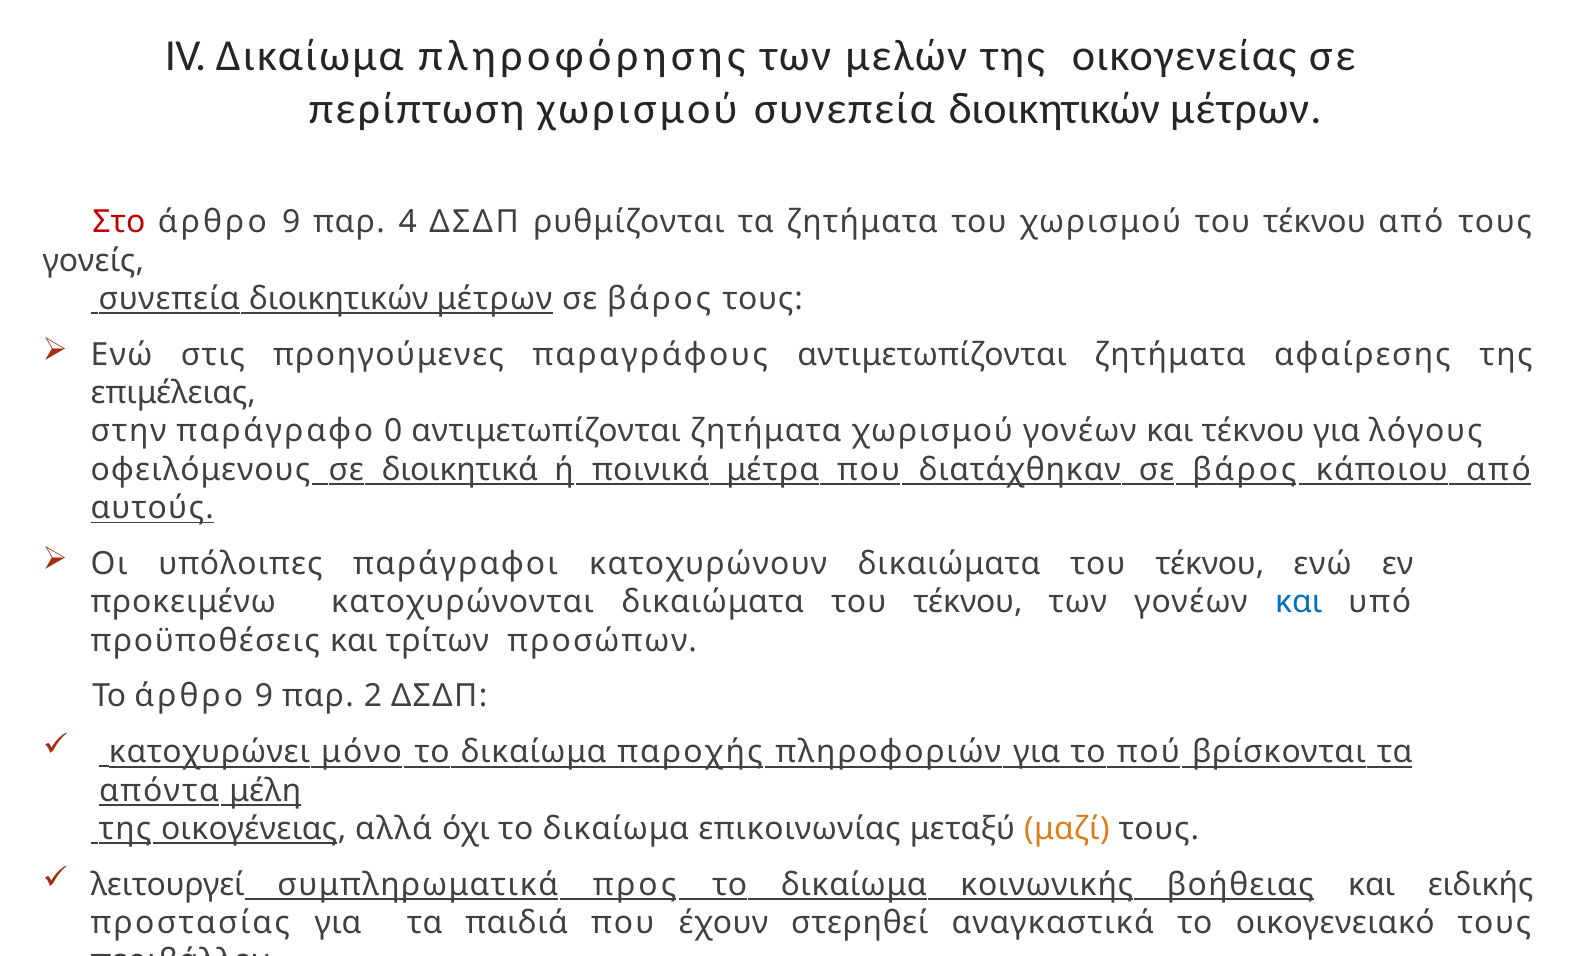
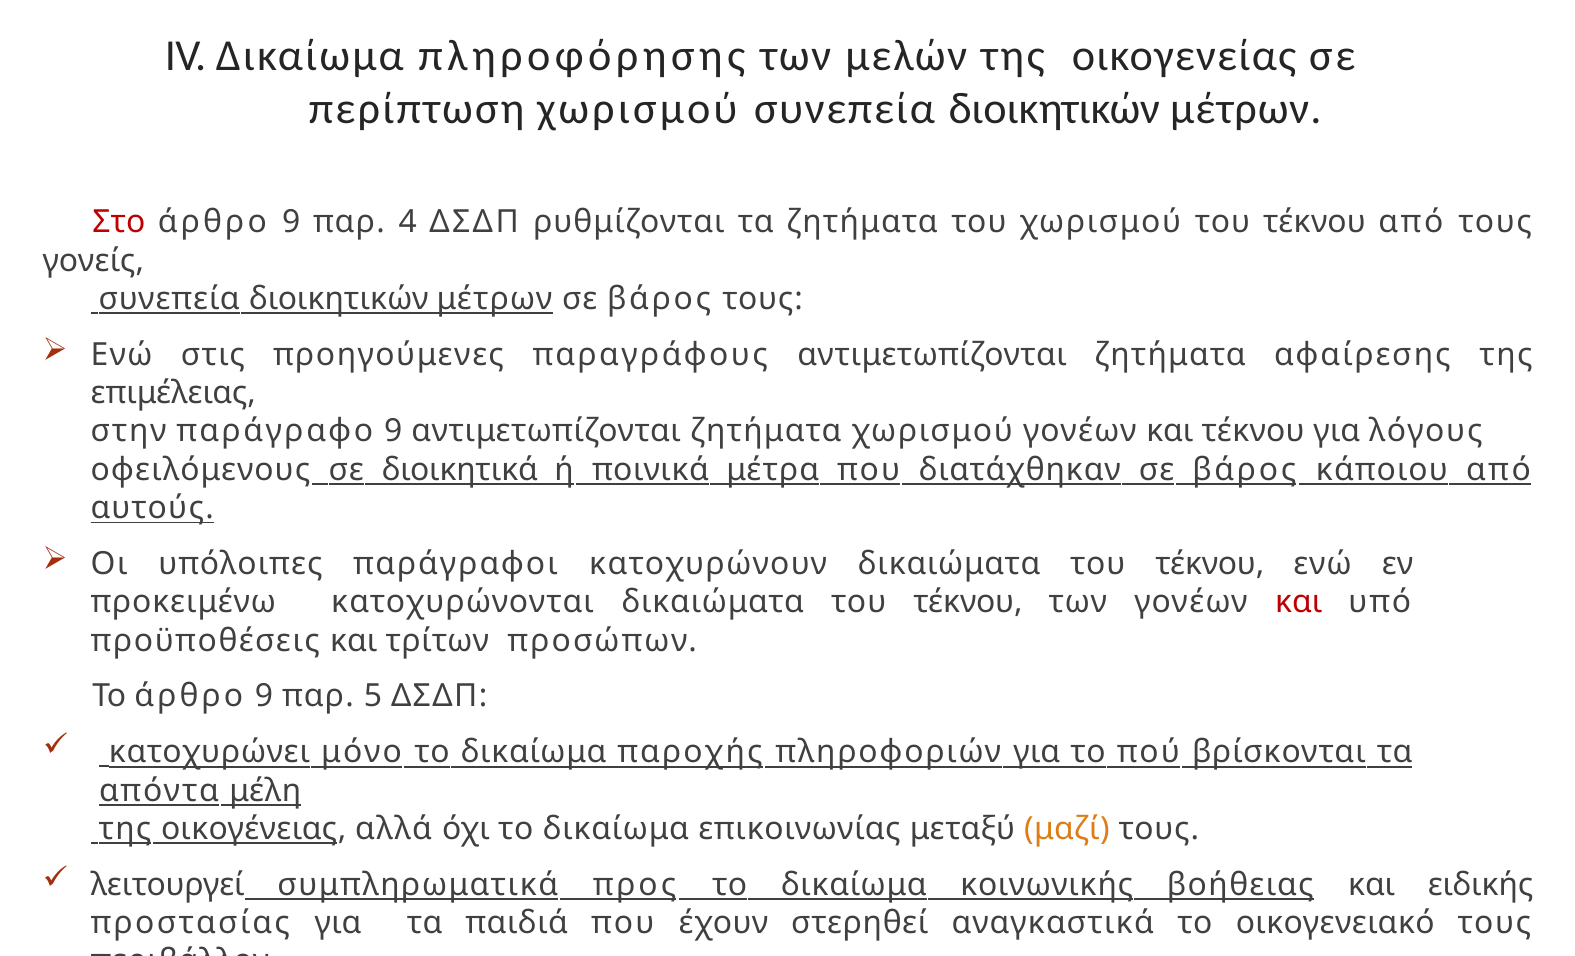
παράγραφο 0: 0 -> 9
και at (1299, 602) colour: blue -> red
2: 2 -> 5
